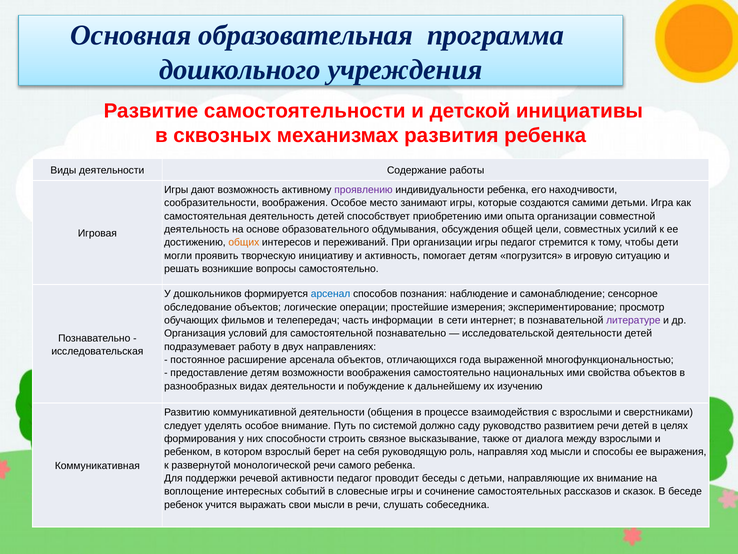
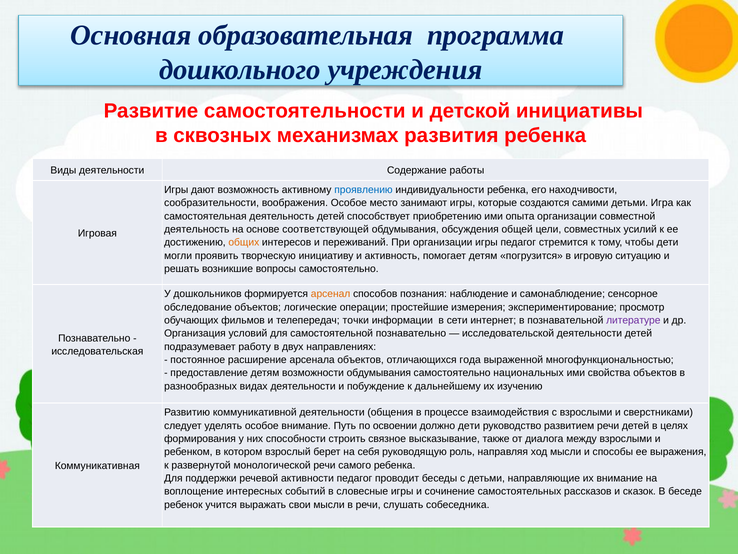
проявлению colour: purple -> blue
образовательного: образовательного -> соответствующей
арсенал colour: blue -> orange
часть: часть -> точки
возможности воображения: воображения -> обдумывания
системой: системой -> освоении
должно саду: саду -> дети
